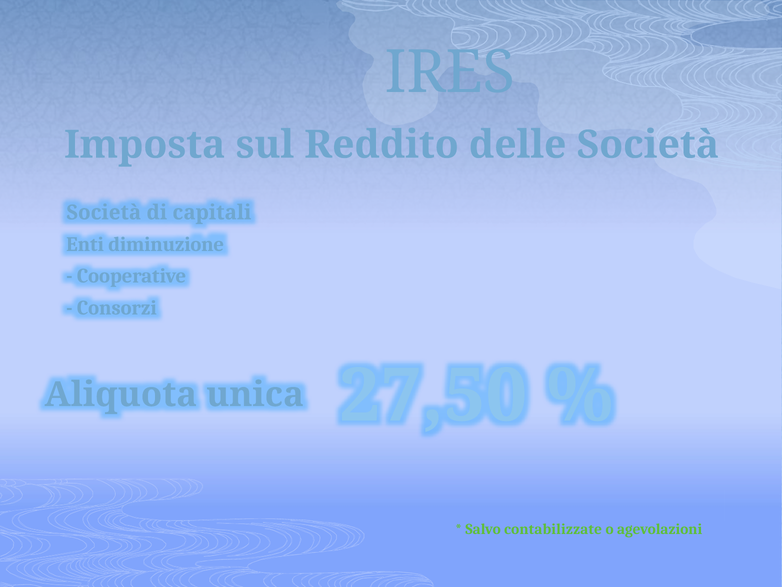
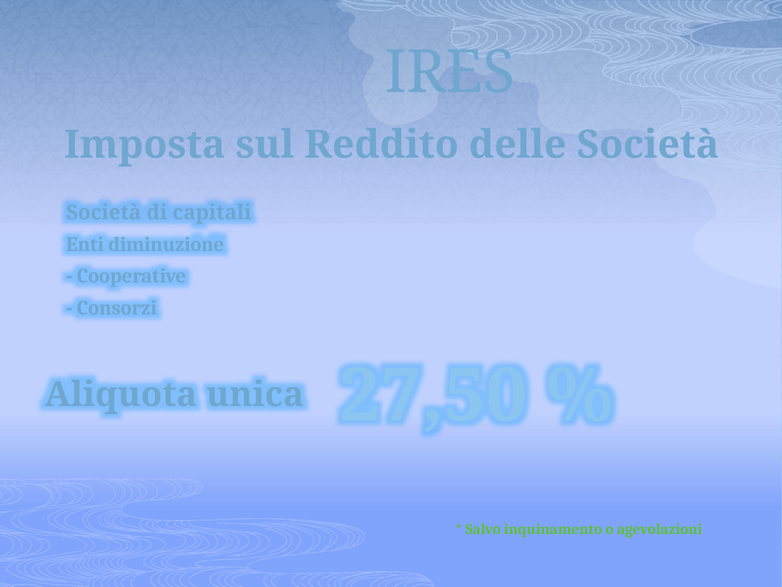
contabilizzate: contabilizzate -> inquinamento
